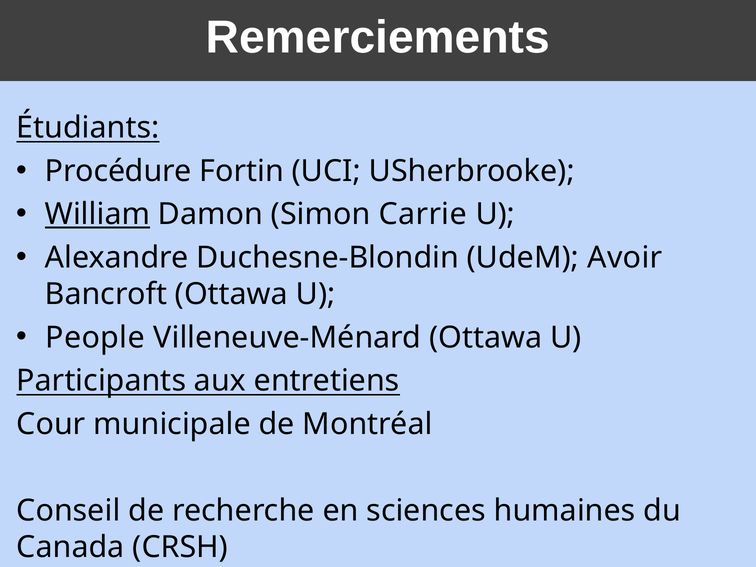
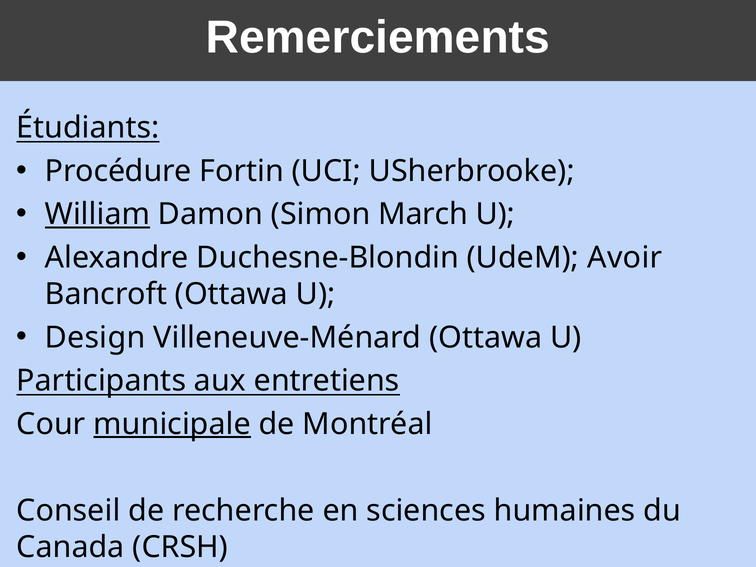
Carrie: Carrie -> March
People: People -> Design
municipale underline: none -> present
